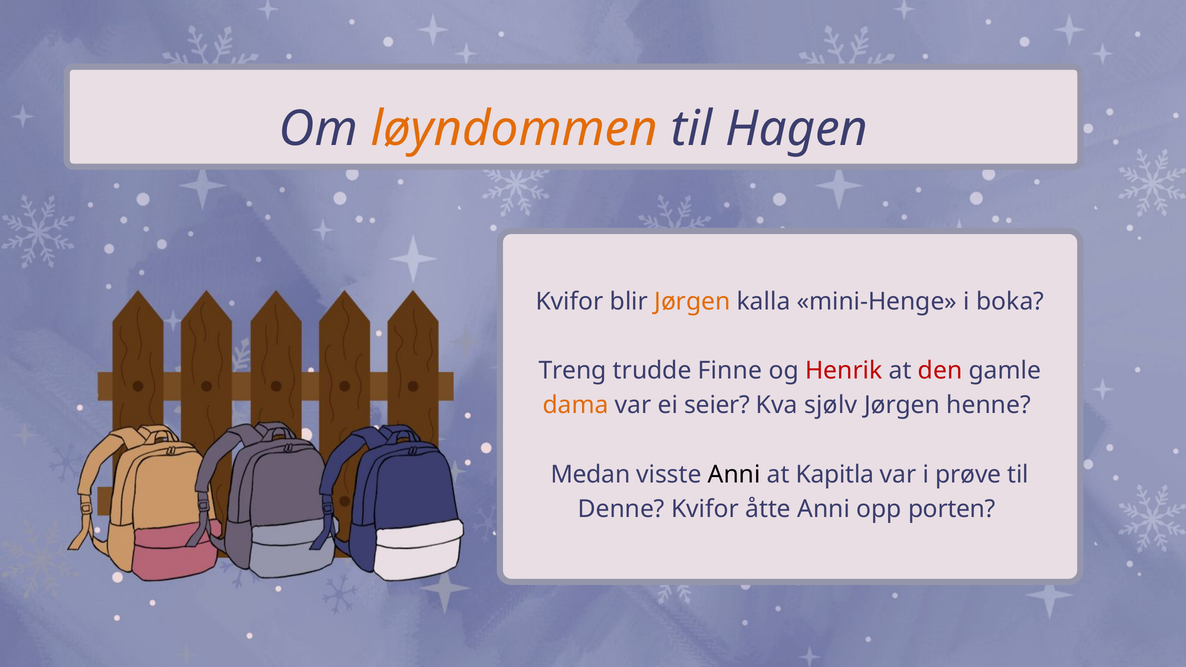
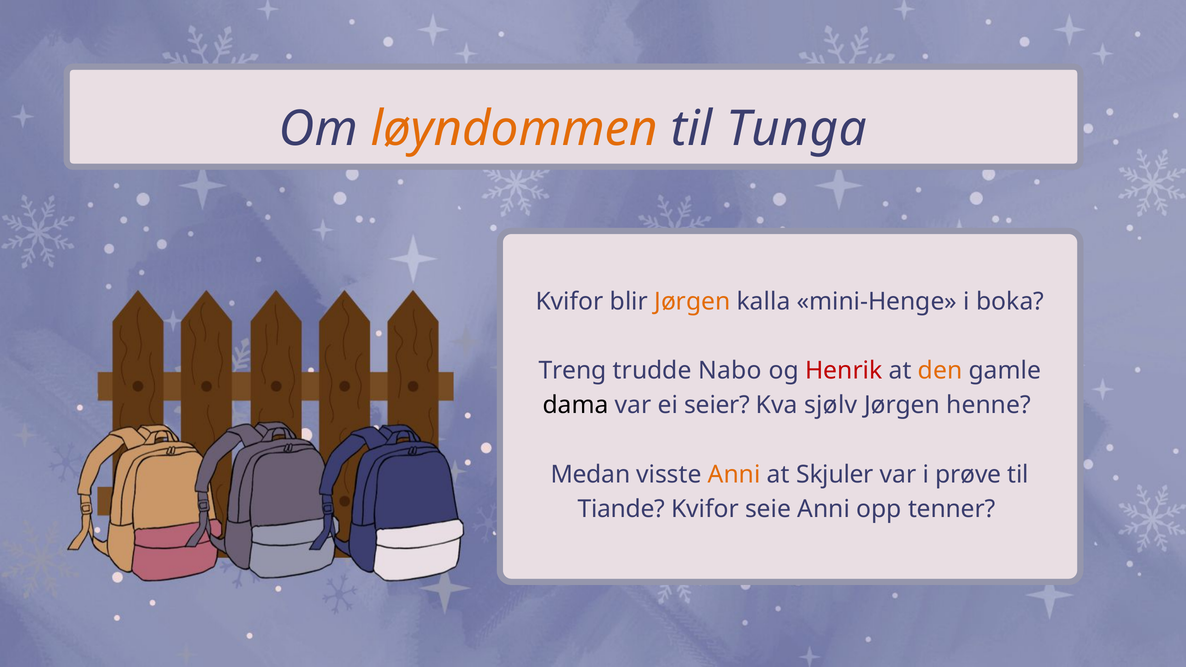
Hagen: Hagen -> Tunga
Finne: Finne -> Nabo
den colour: red -> orange
dama colour: orange -> black
Anni at (734, 475) colour: black -> orange
Kapitla: Kapitla -> Skjuler
Denne: Denne -> Tiande
åtte: åtte -> seie
porten: porten -> tenner
